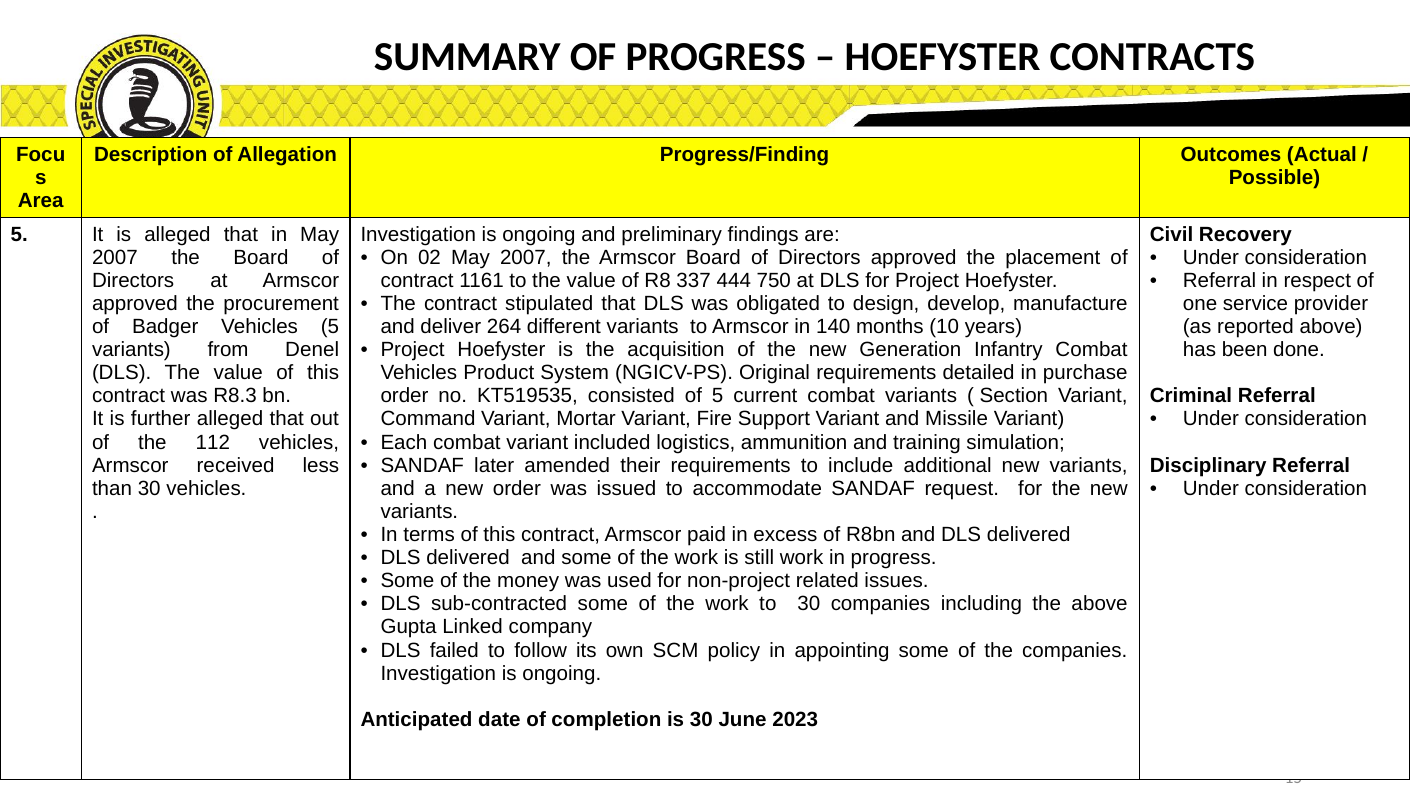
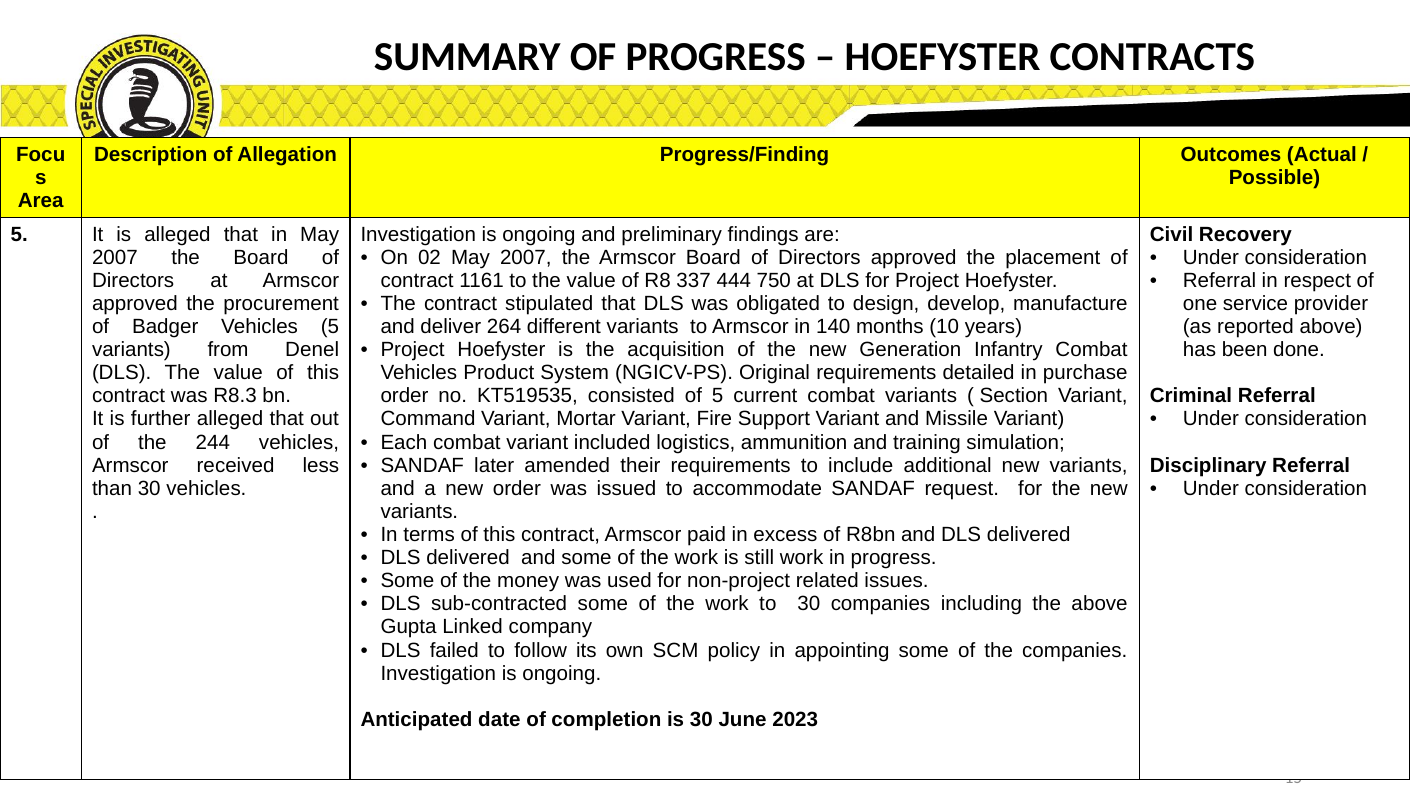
112: 112 -> 244
